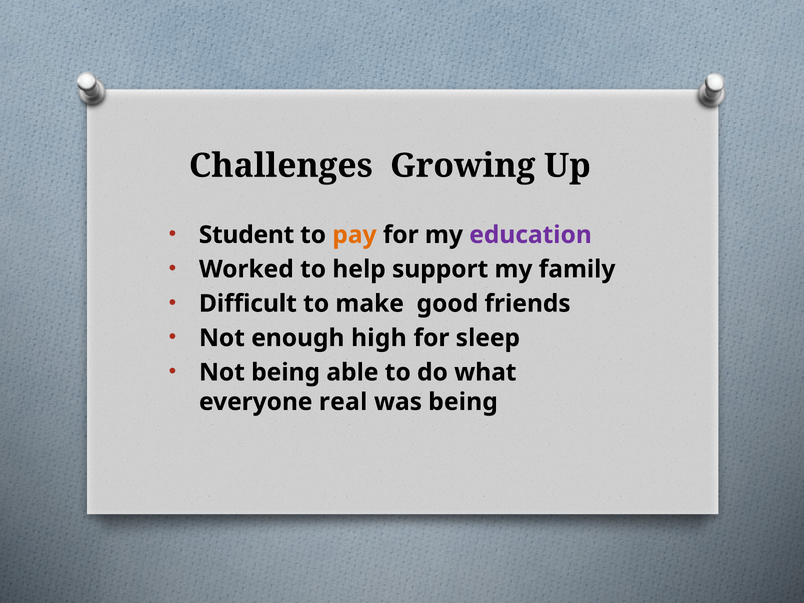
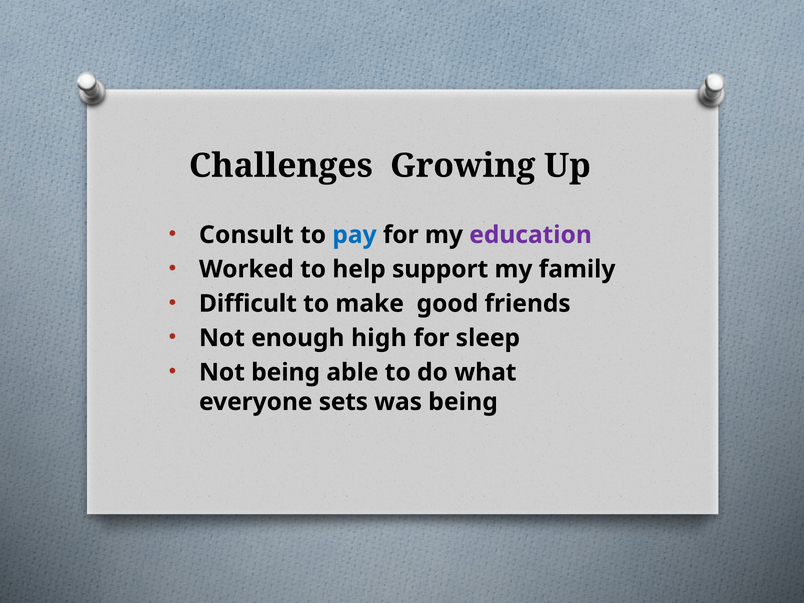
Student: Student -> Consult
pay colour: orange -> blue
real: real -> sets
